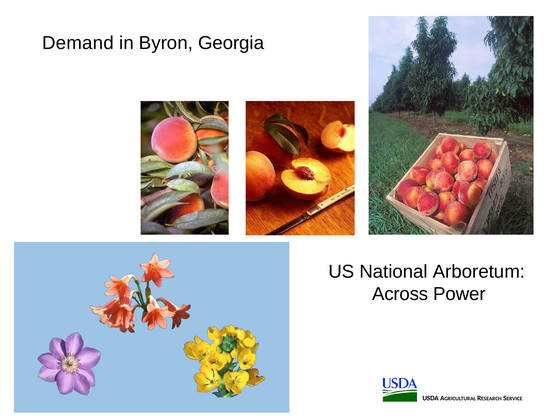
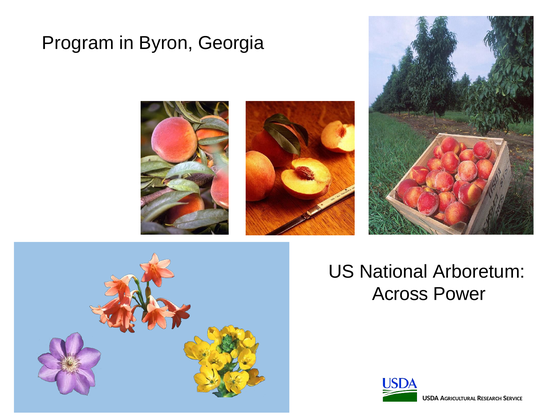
Demand: Demand -> Program
